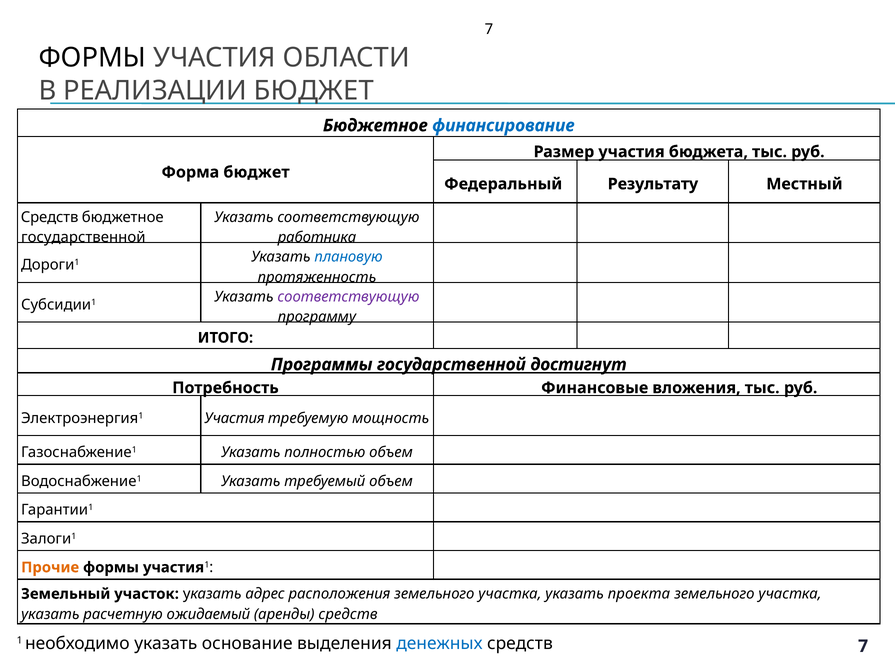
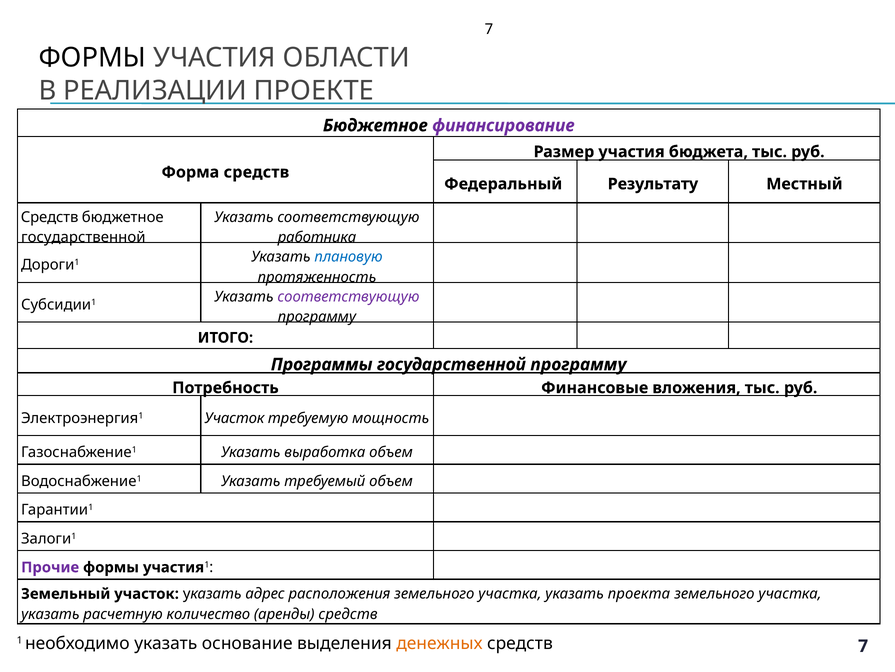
РЕАЛИЗАЦИИ БЮДЖЕТ: БЮДЖЕТ -> ПРОЕКТЕ
финансирование colour: blue -> purple
Форма бюджет: бюджет -> средств
государственной достигнут: достигнут -> программу
Электроэнергия1 Участия: Участия -> Участок
полностью: полностью -> выработка
Прочие colour: orange -> purple
ожидаемый: ожидаемый -> количество
денежных colour: blue -> orange
